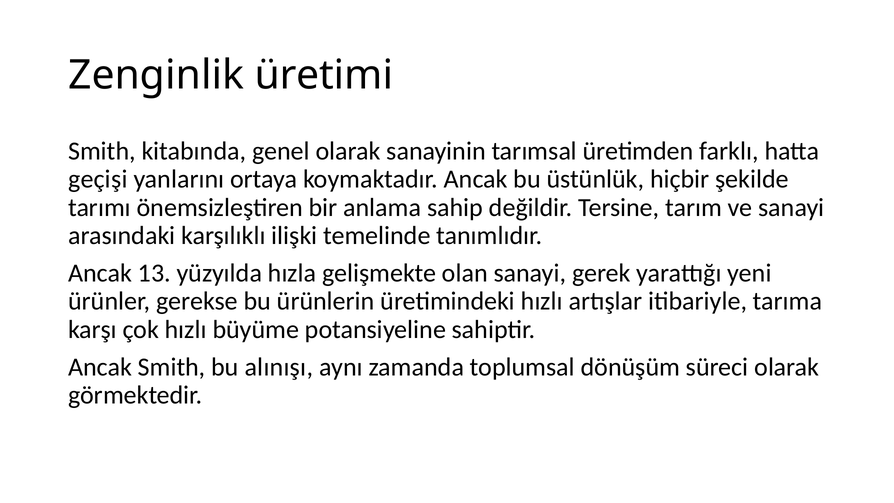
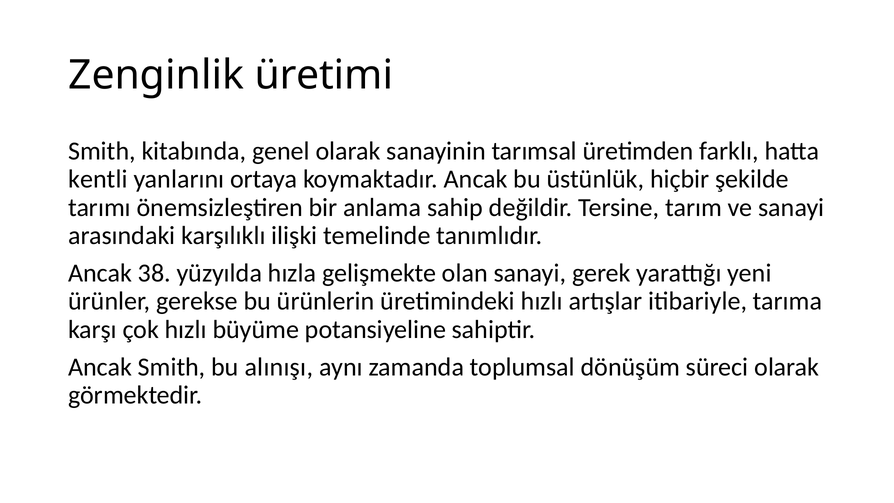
geçişi: geçişi -> kentli
13: 13 -> 38
